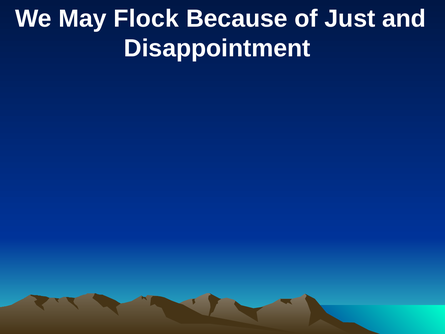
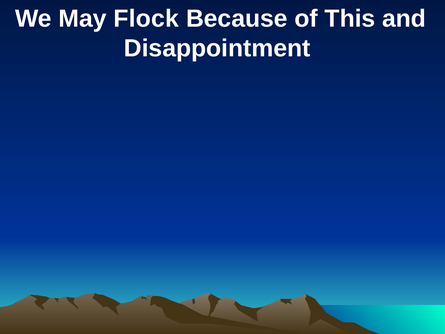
Just: Just -> This
